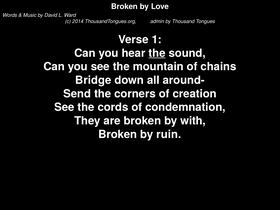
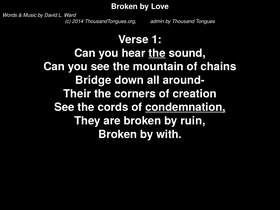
Send: Send -> Their
condemnation underline: none -> present
with: with -> ruin
ruin: ruin -> with
